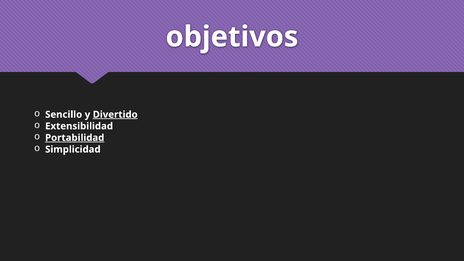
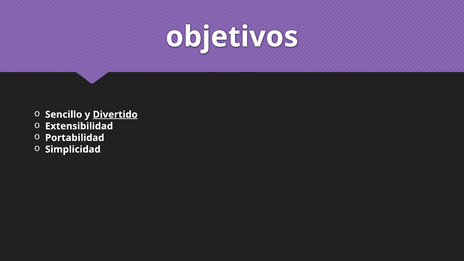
Portabilidad underline: present -> none
